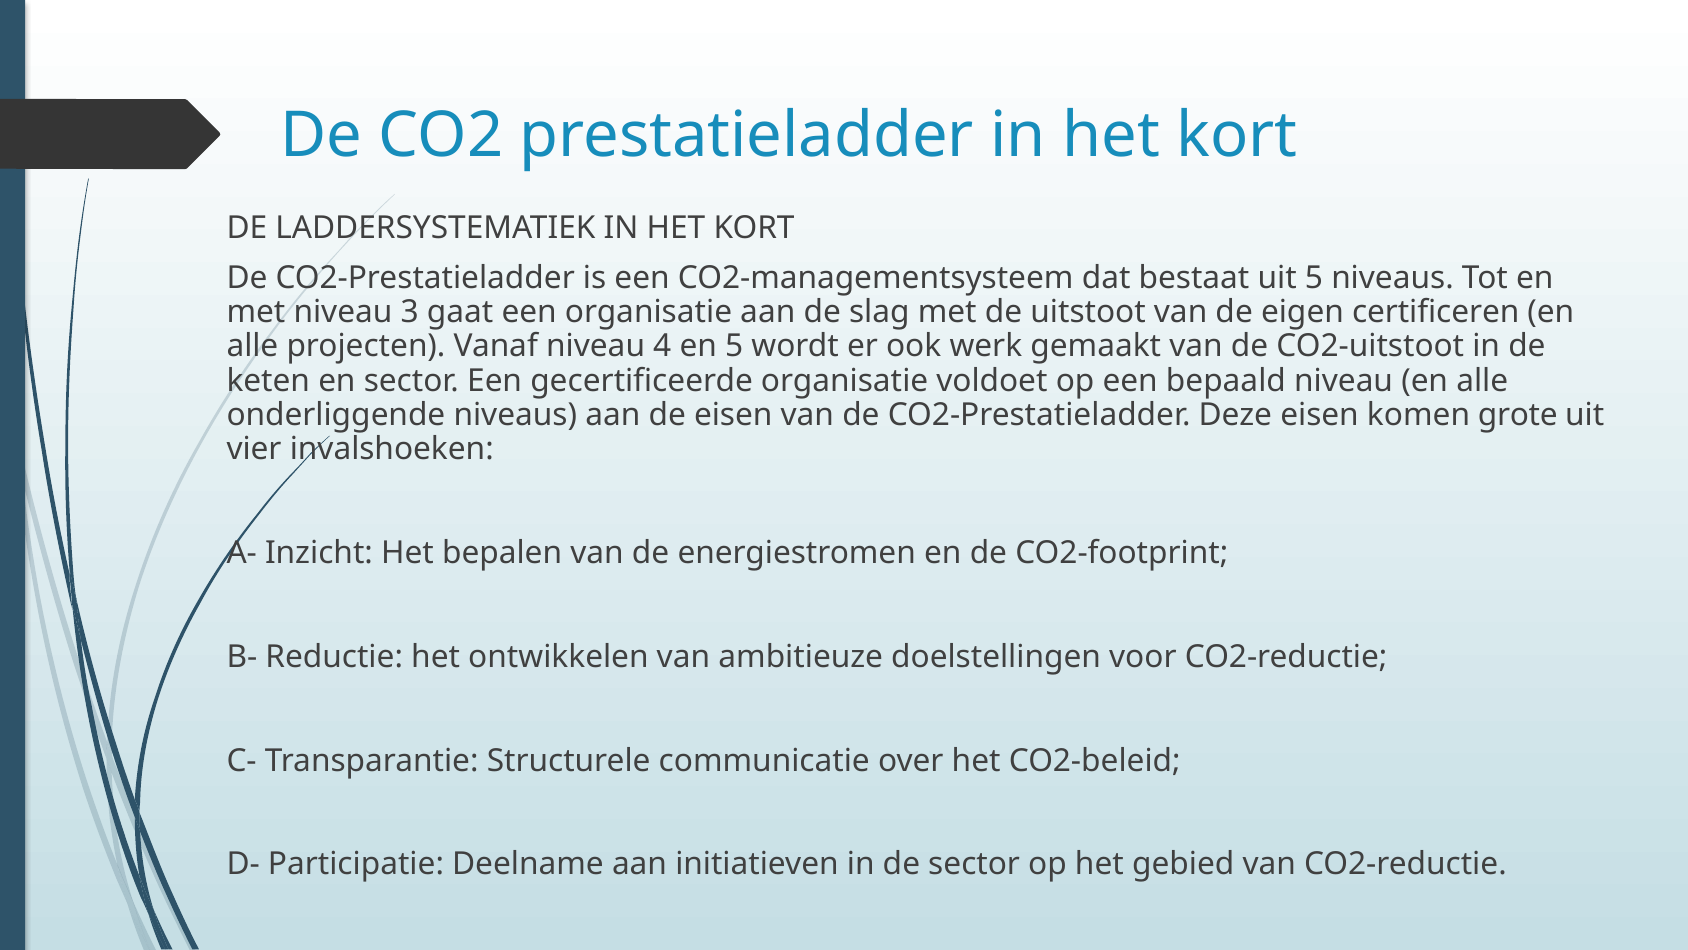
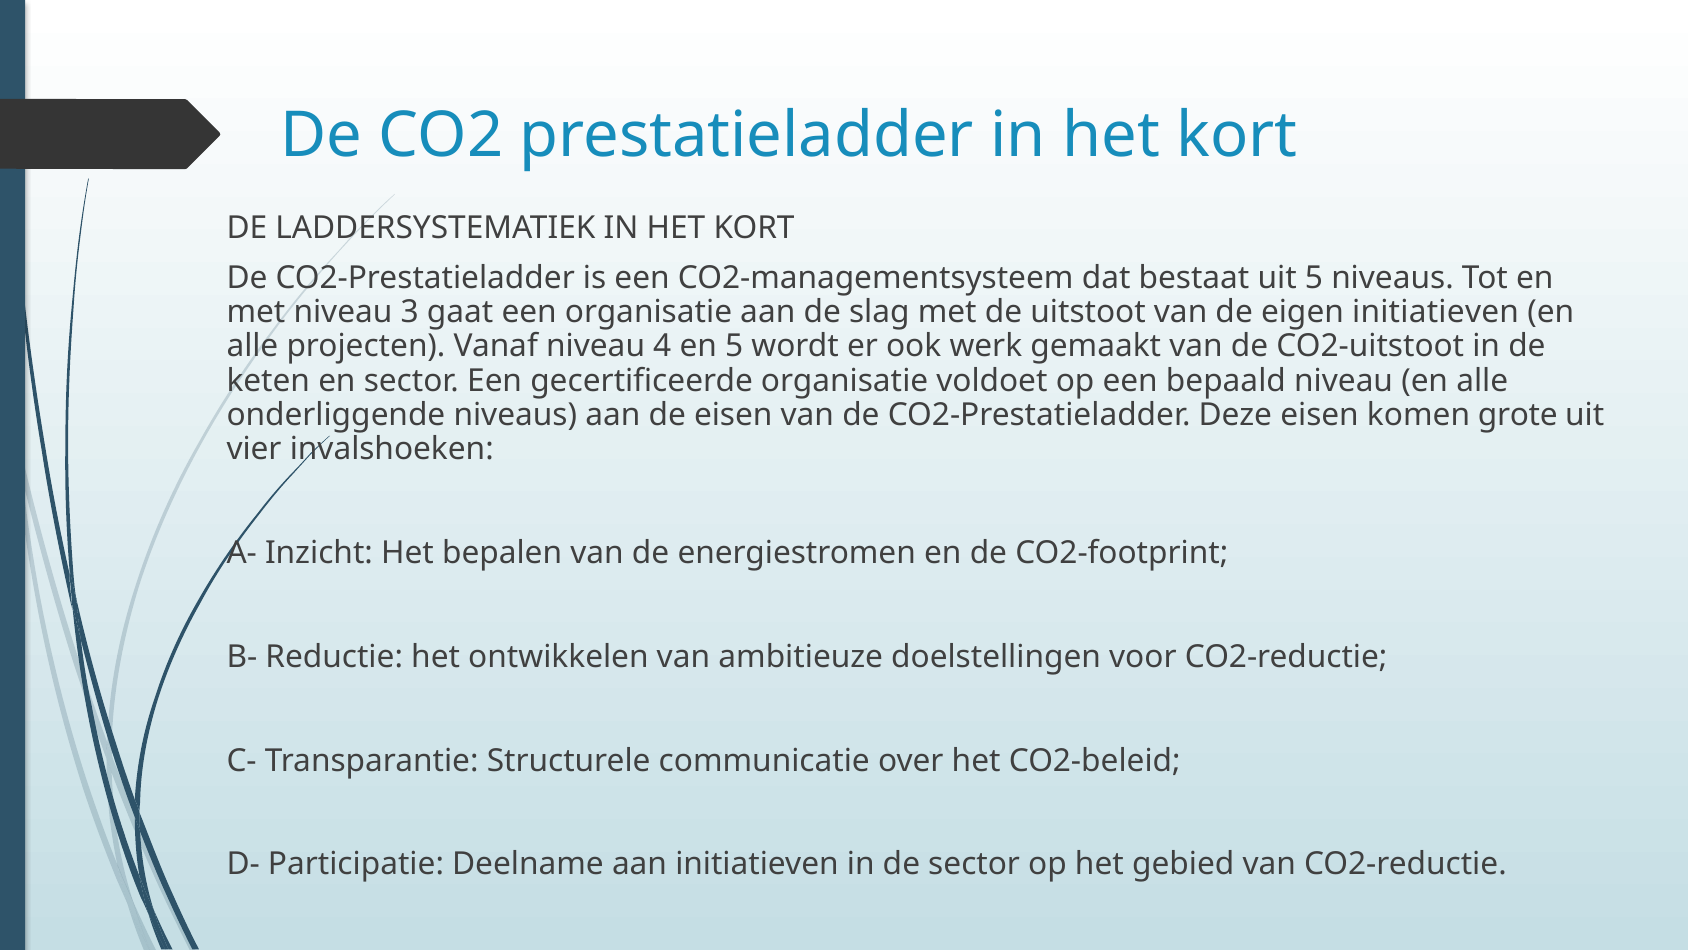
eigen certificeren: certificeren -> initiatieven
